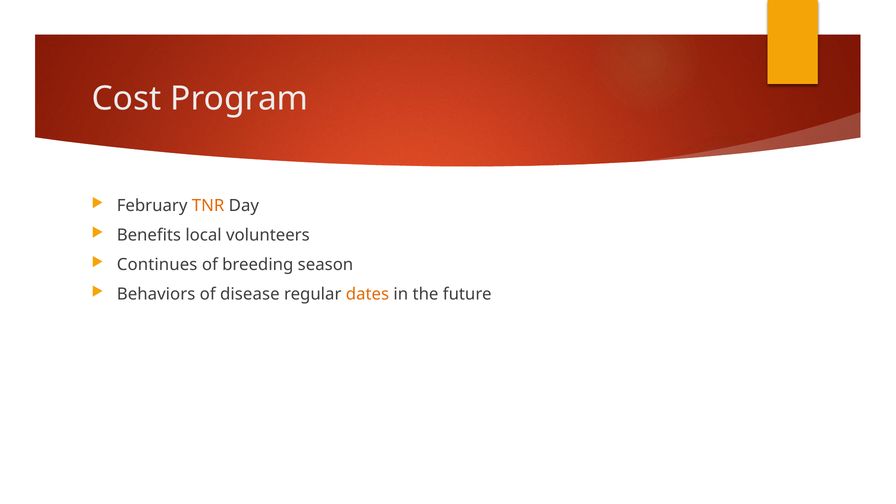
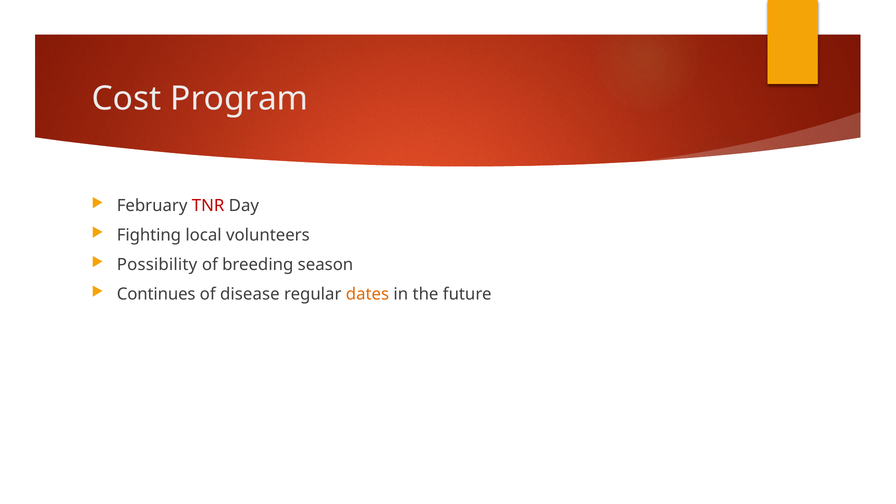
TNR colour: orange -> red
Benefits: Benefits -> Fighting
Continues: Continues -> Possibility
Behaviors: Behaviors -> Continues
